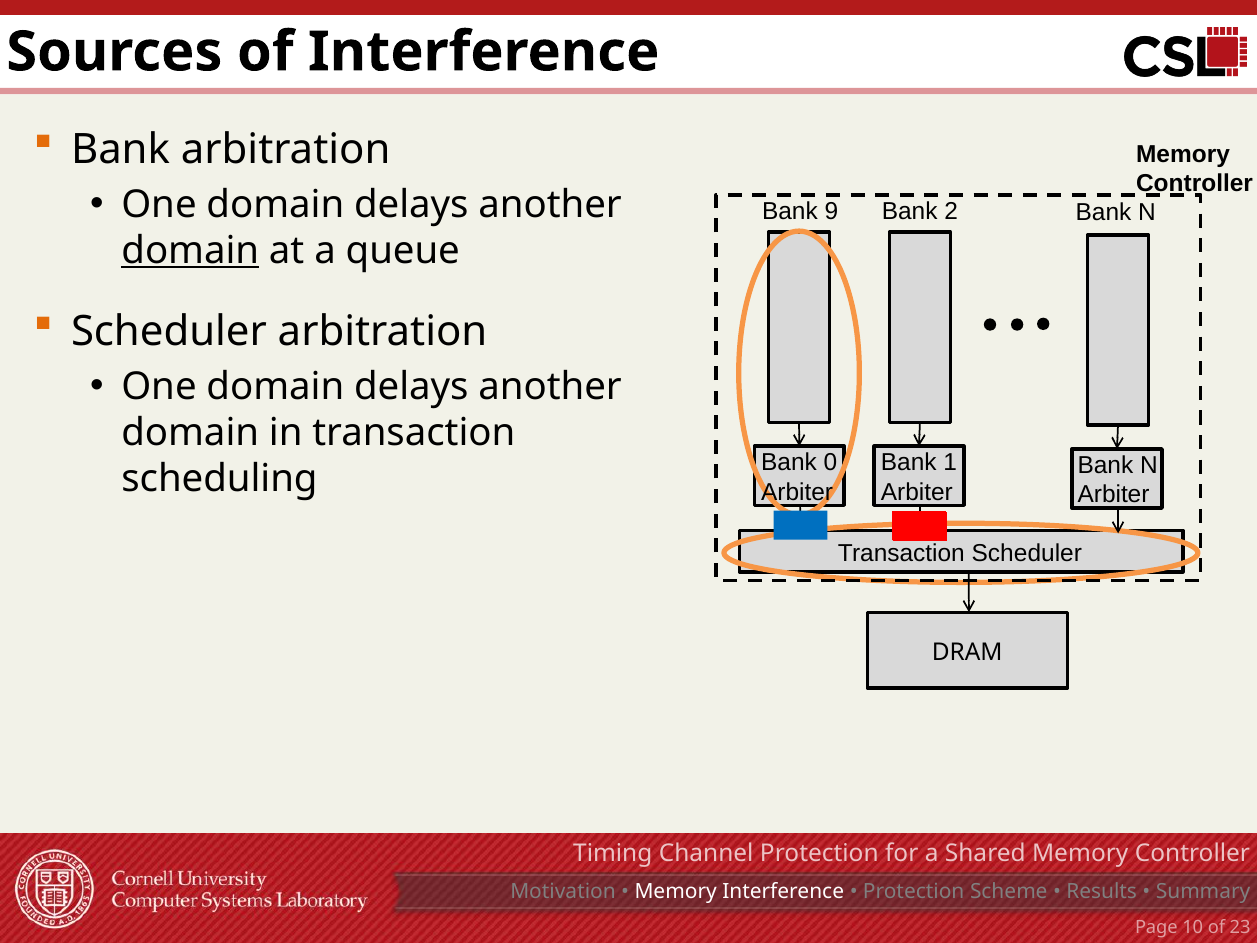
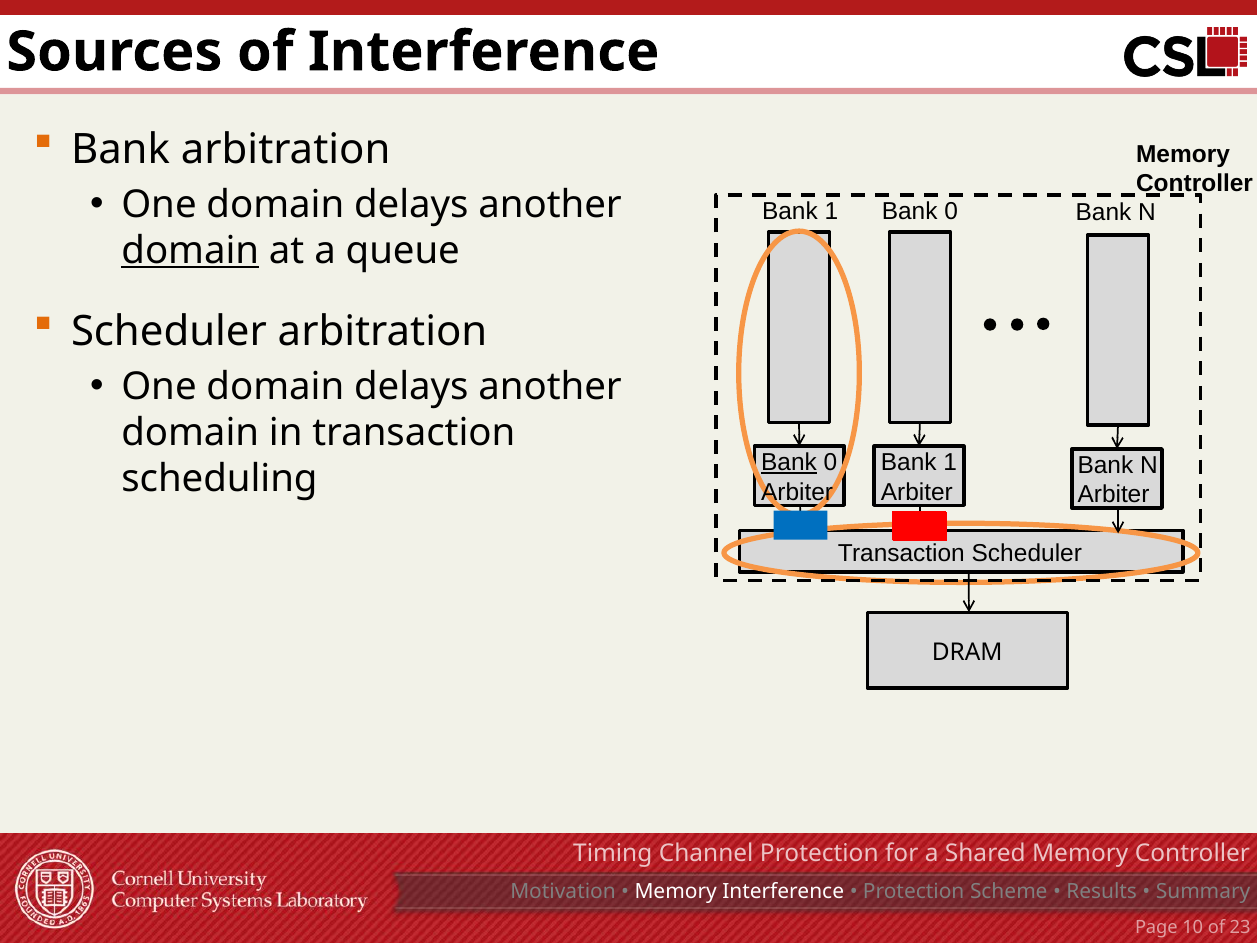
9 at (831, 212): 9 -> 1
2 at (951, 212): 2 -> 0
Bank at (789, 463) underline: none -> present
